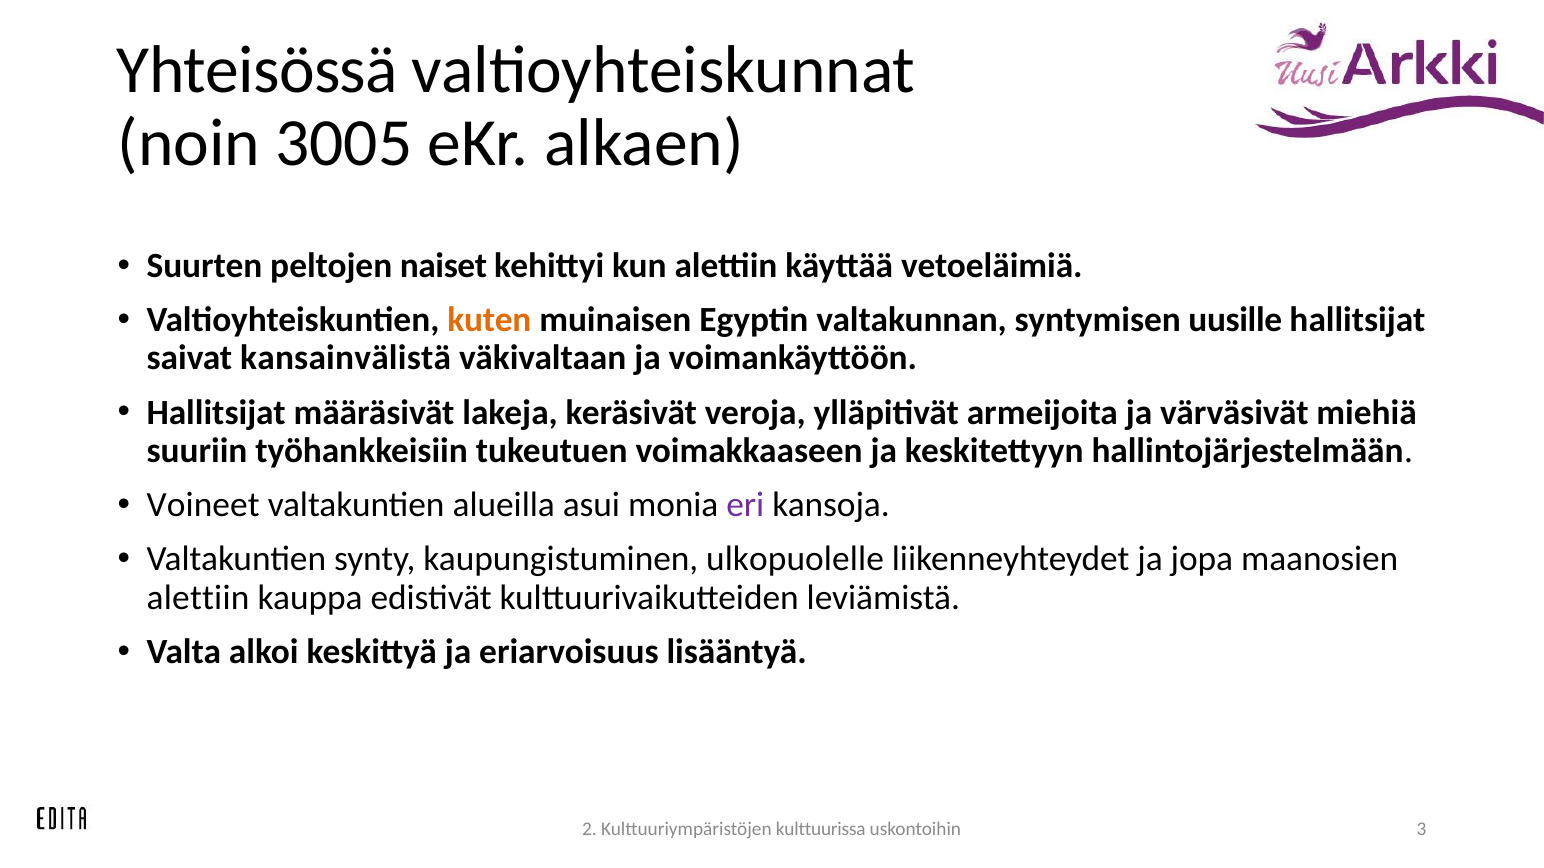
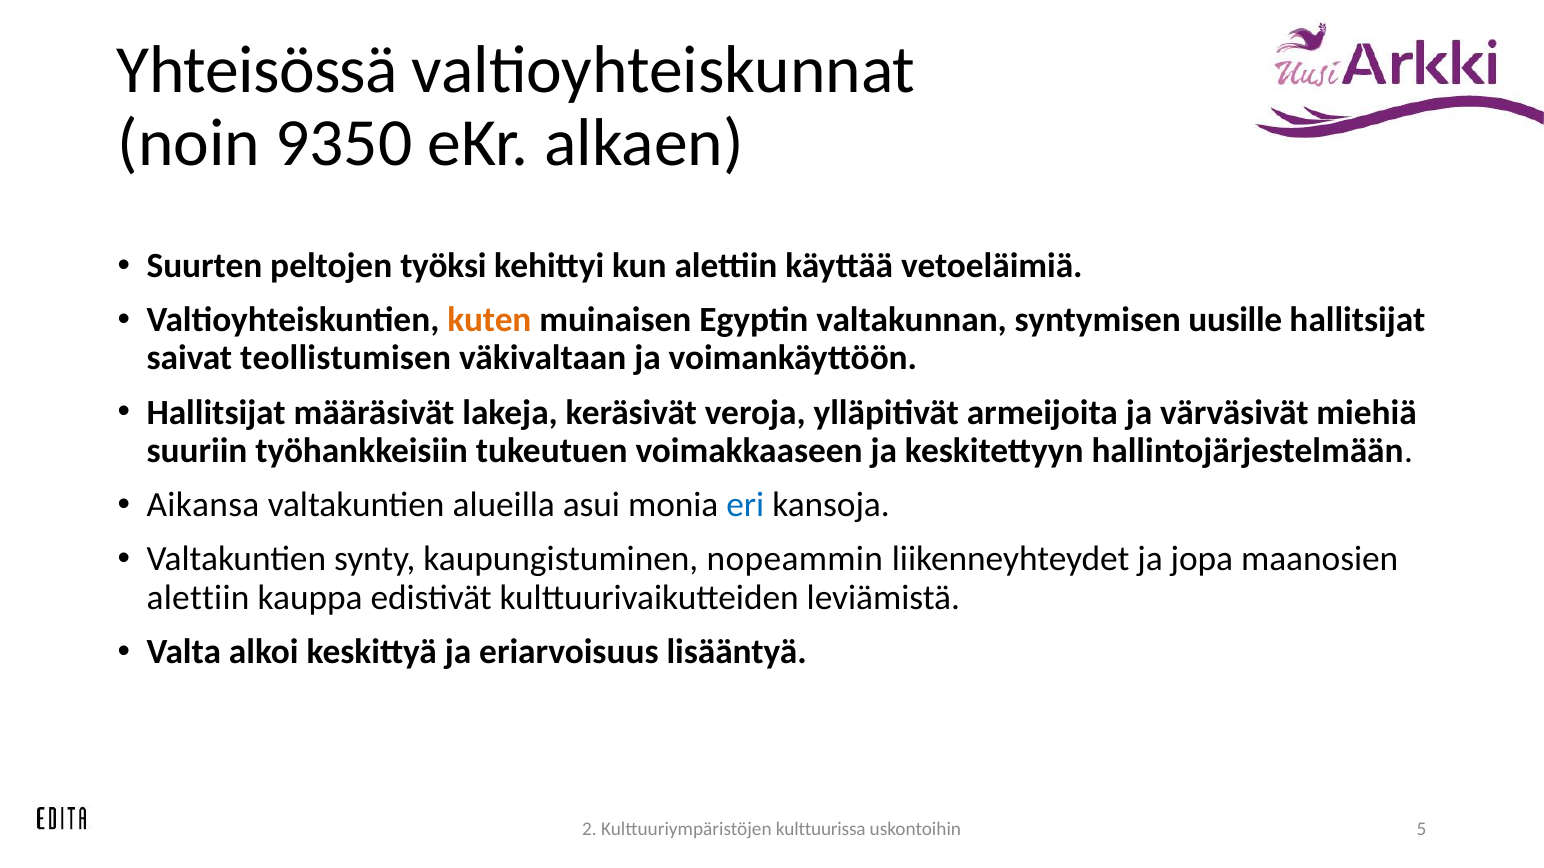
3005: 3005 -> 9350
naiset: naiset -> työksi
kansainvälistä: kansainvälistä -> teollistumisen
Voineet: Voineet -> Aikansa
eri colour: purple -> blue
ulkopuolelle: ulkopuolelle -> nopeammin
3: 3 -> 5
